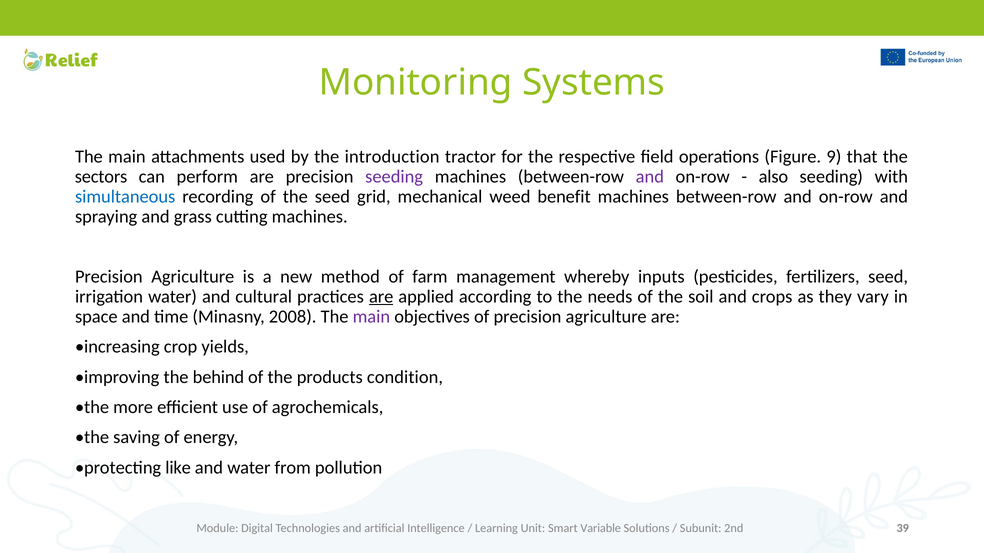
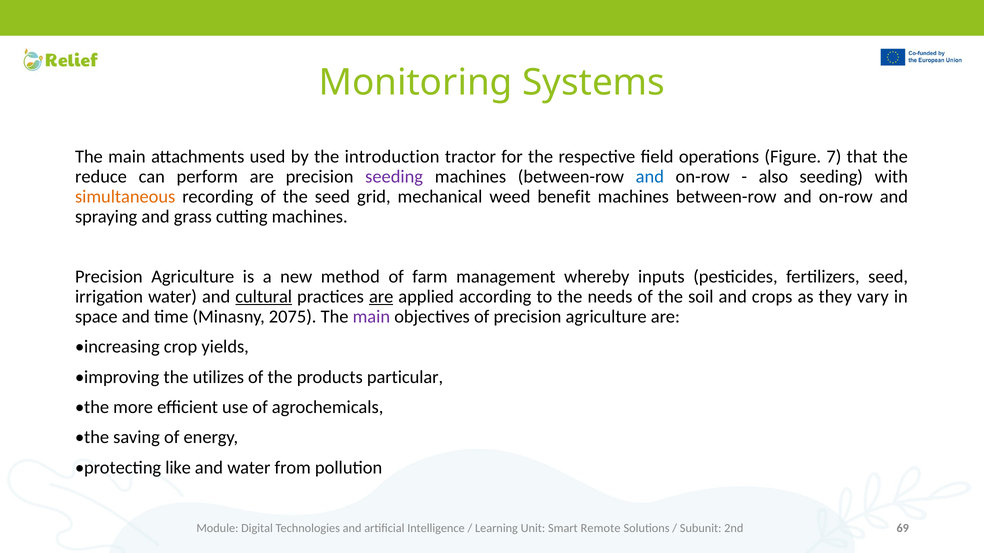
9: 9 -> 7
sectors: sectors -> reduce
and at (650, 177) colour: purple -> blue
simultaneous colour: blue -> orange
cultural underline: none -> present
2008: 2008 -> 2075
behind: behind -> utilizes
condition: condition -> particular
Variable: Variable -> Remote
39: 39 -> 69
